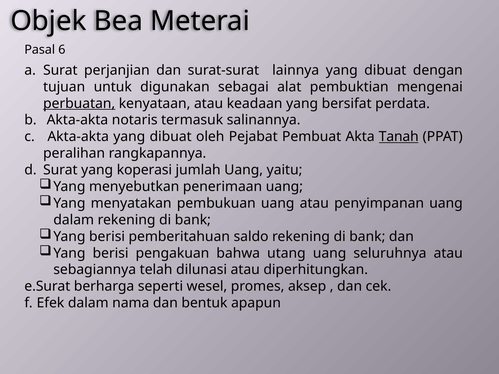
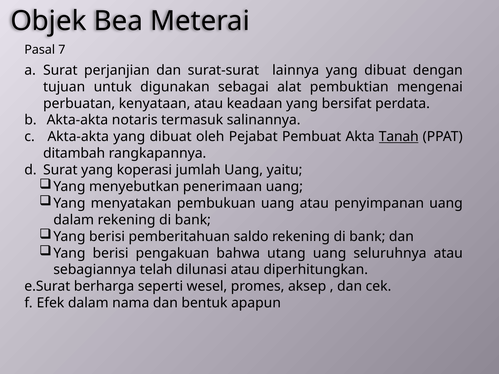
6: 6 -> 7
perbuatan underline: present -> none
peralihan: peralihan -> ditambah
